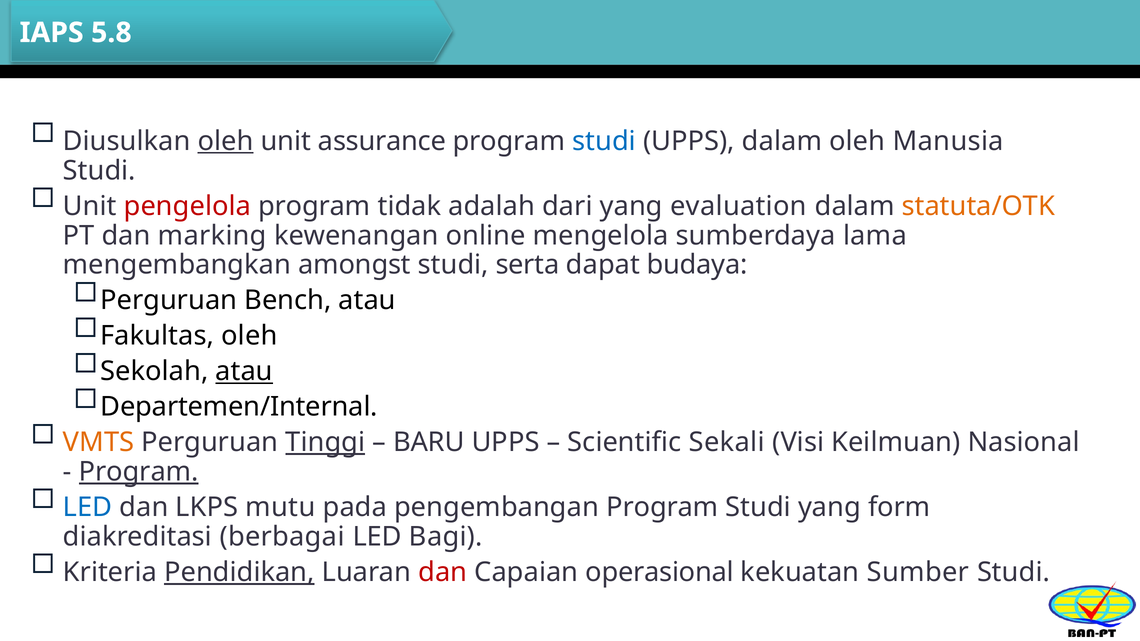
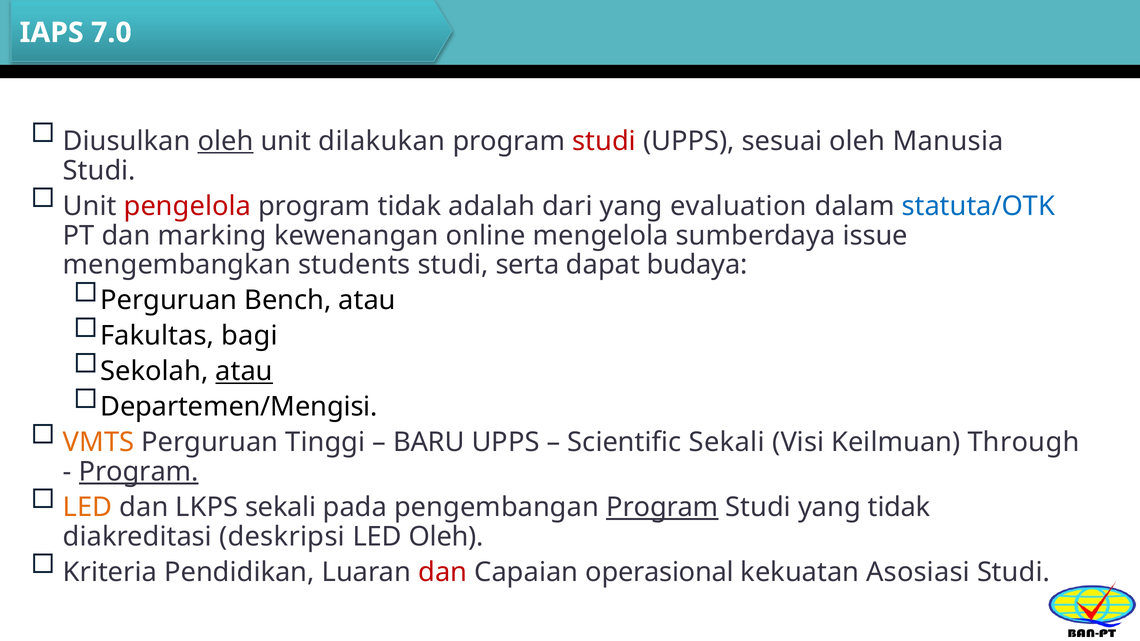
5.8: 5.8 -> 7.0
assurance: assurance -> dilakukan
studi at (604, 141) colour: blue -> red
UPPS dalam: dalam -> sesuai
statuta/OTK colour: orange -> blue
lama: lama -> issue
amongst: amongst -> students
Fakultas oleh: oleh -> bagi
Departemen/Internal: Departemen/Internal -> Departemen/Mengisi
Tinggi underline: present -> none
Nasional: Nasional -> Through
LED at (88, 507) colour: blue -> orange
LKPS mutu: mutu -> sekali
Program at (662, 507) underline: none -> present
yang form: form -> tidak
berbagai: berbagai -> deskripsi
LED Bagi: Bagi -> Oleh
Pendidikan underline: present -> none
Sumber: Sumber -> Asosiasi
